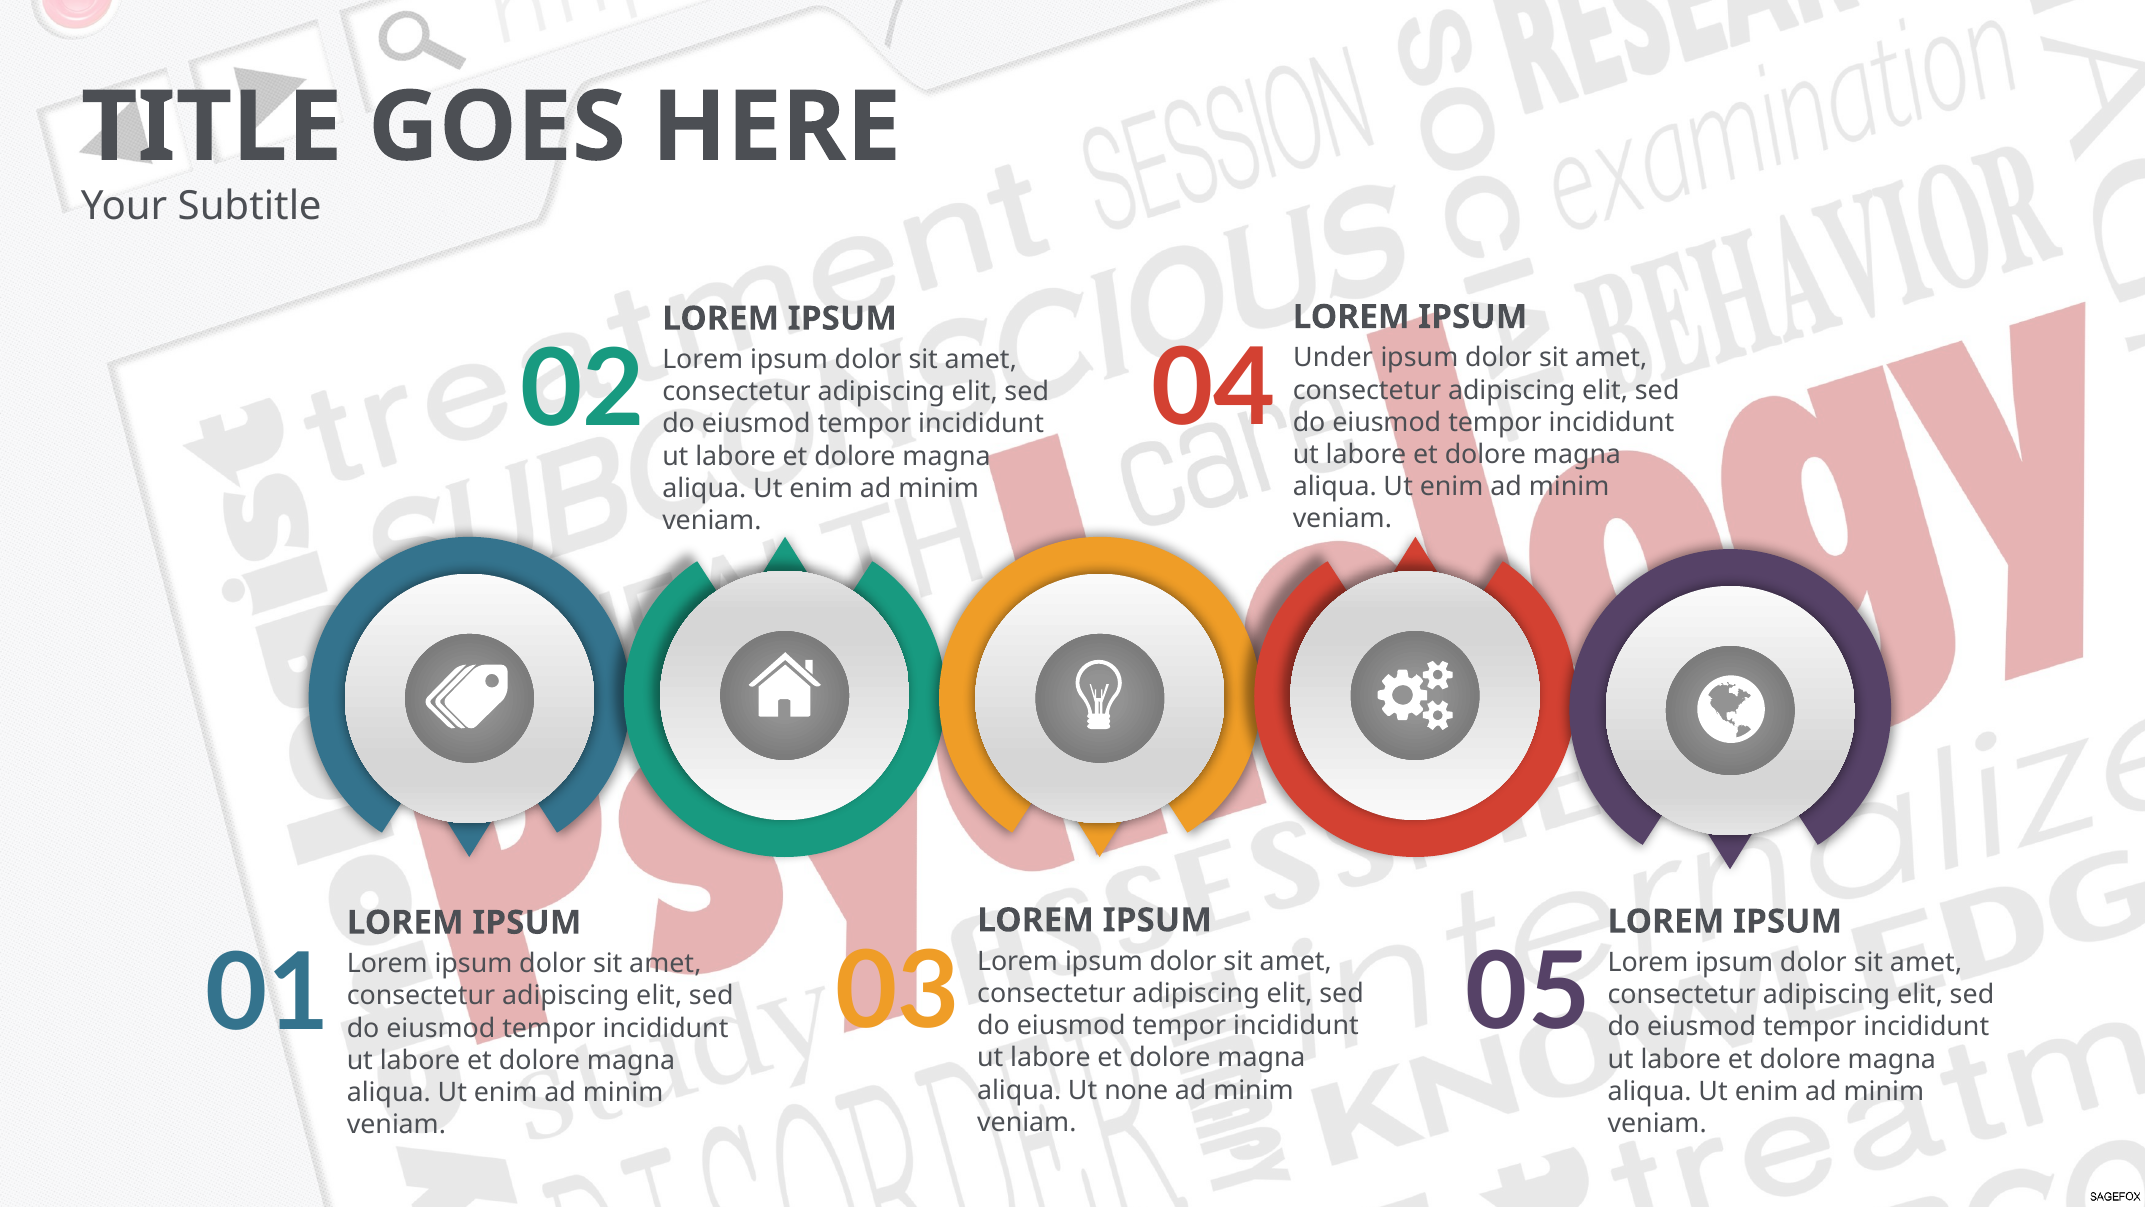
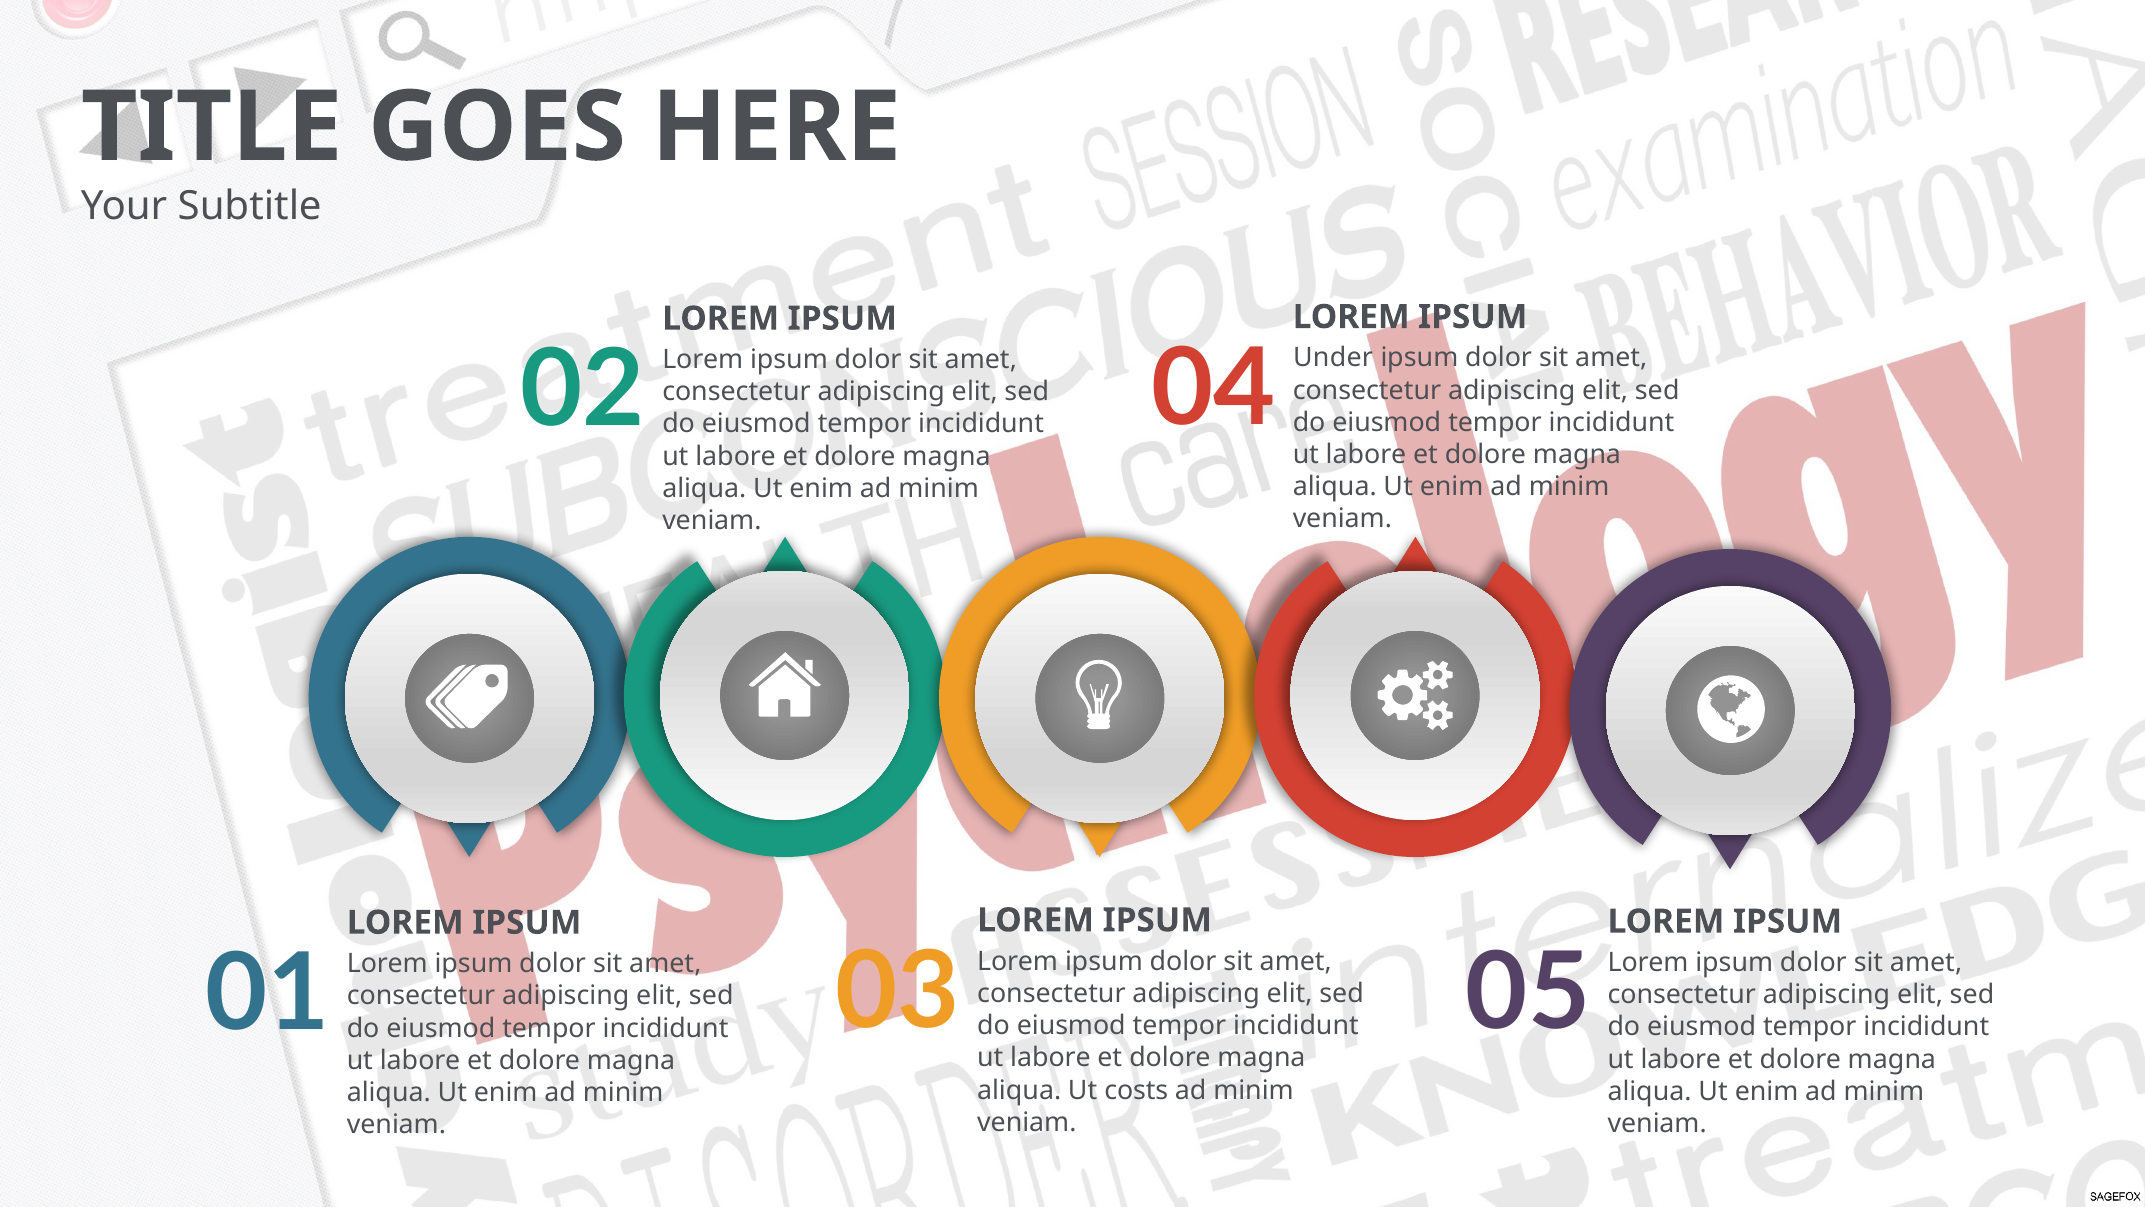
none: none -> costs
